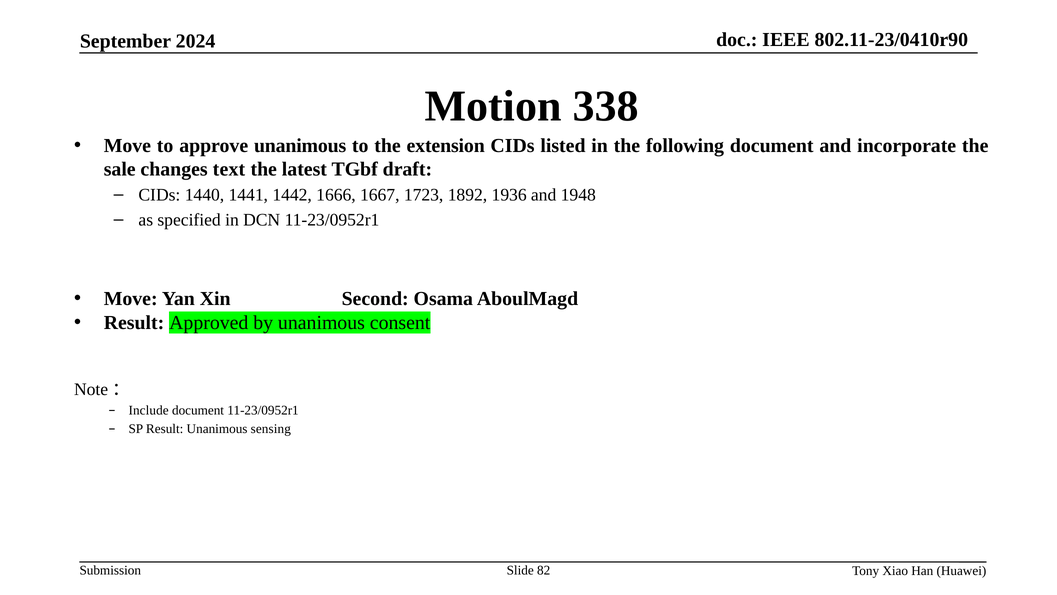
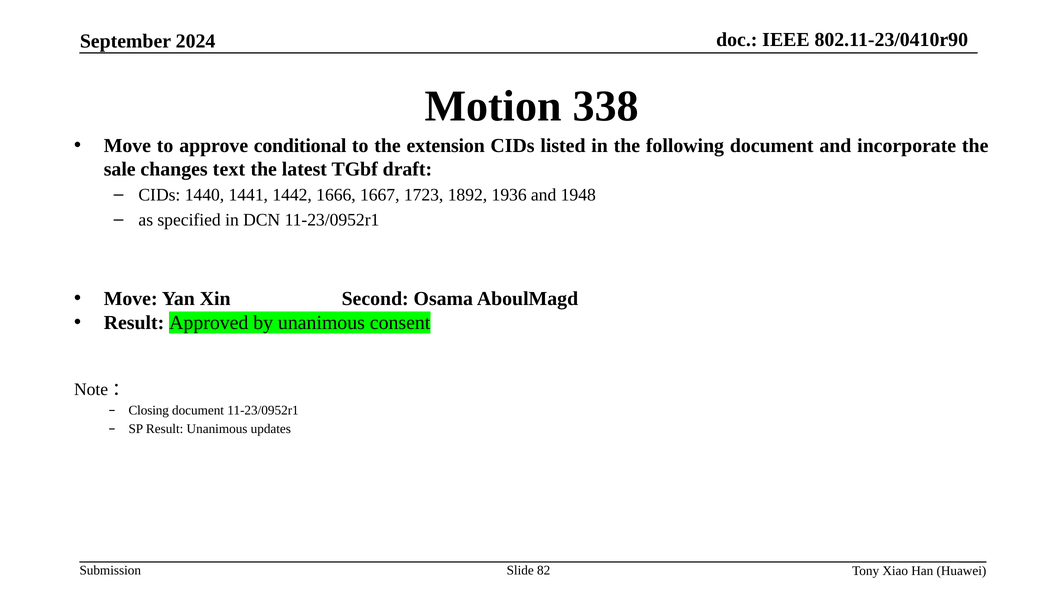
approve unanimous: unanimous -> conditional
Include: Include -> Closing
sensing: sensing -> updates
